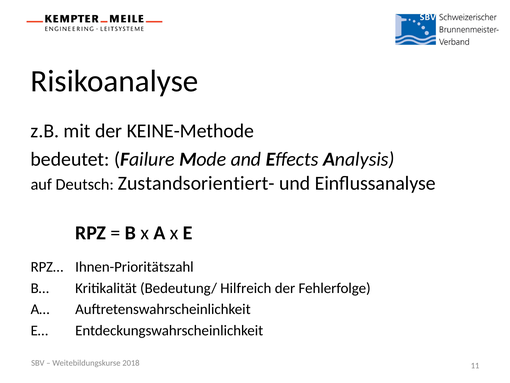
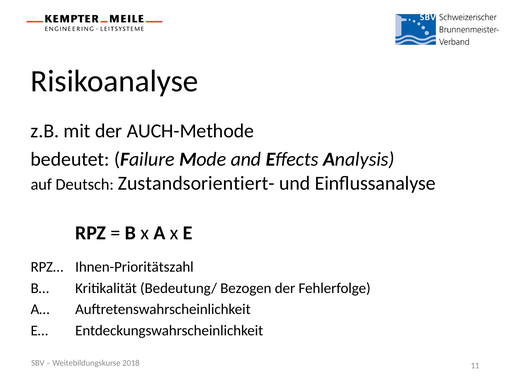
KEINE-Methode: KEINE-Methode -> AUCH-Methode
Hilfreich: Hilfreich -> Bezogen
